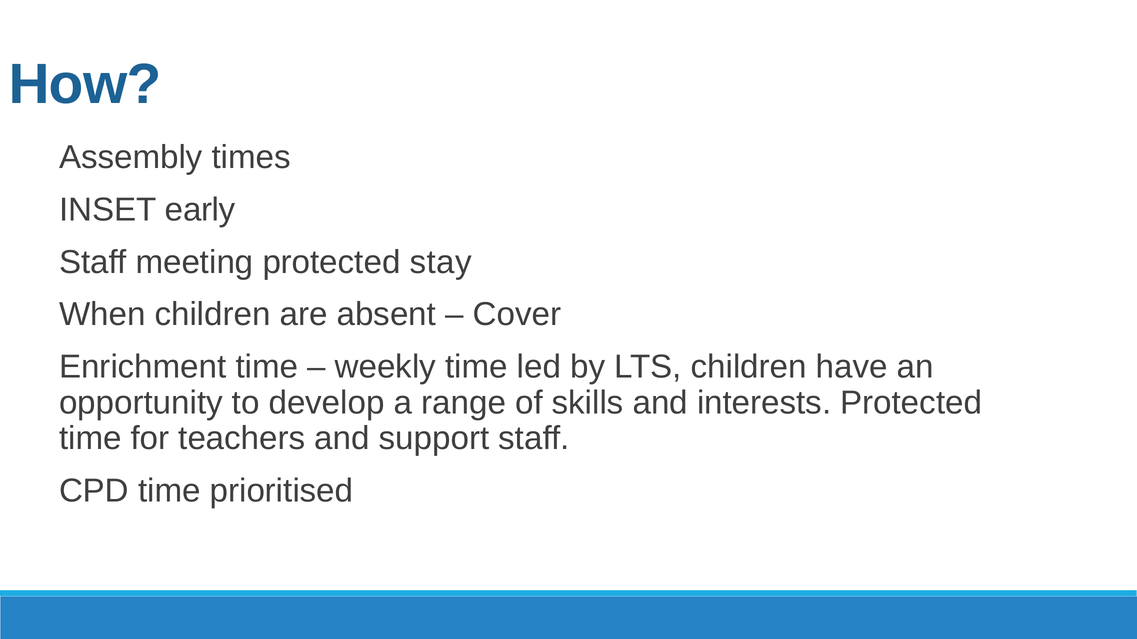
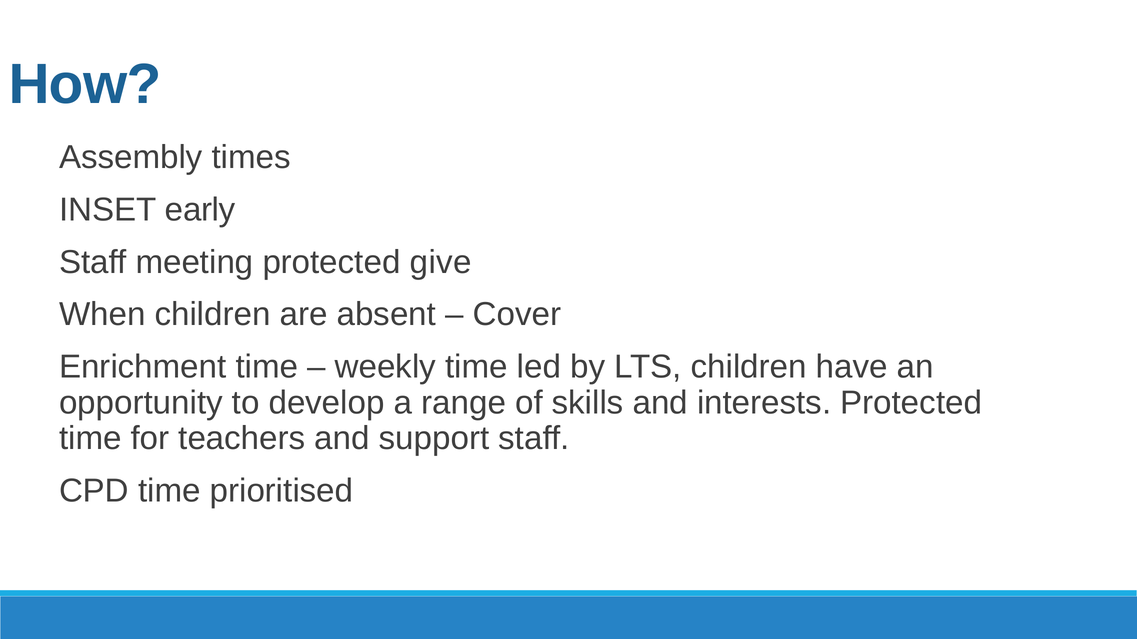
stay: stay -> give
